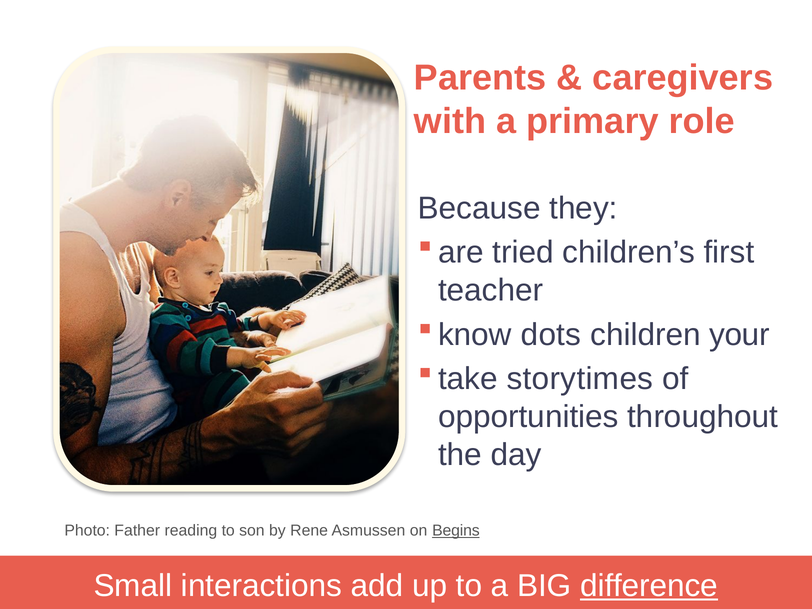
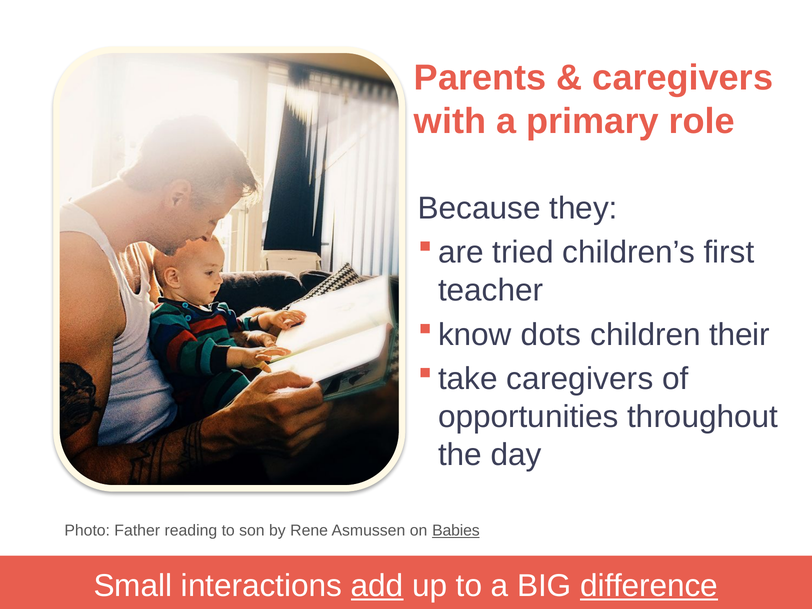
your: your -> their
storytimes at (580, 379): storytimes -> caregivers
Begins: Begins -> Babies
add underline: none -> present
